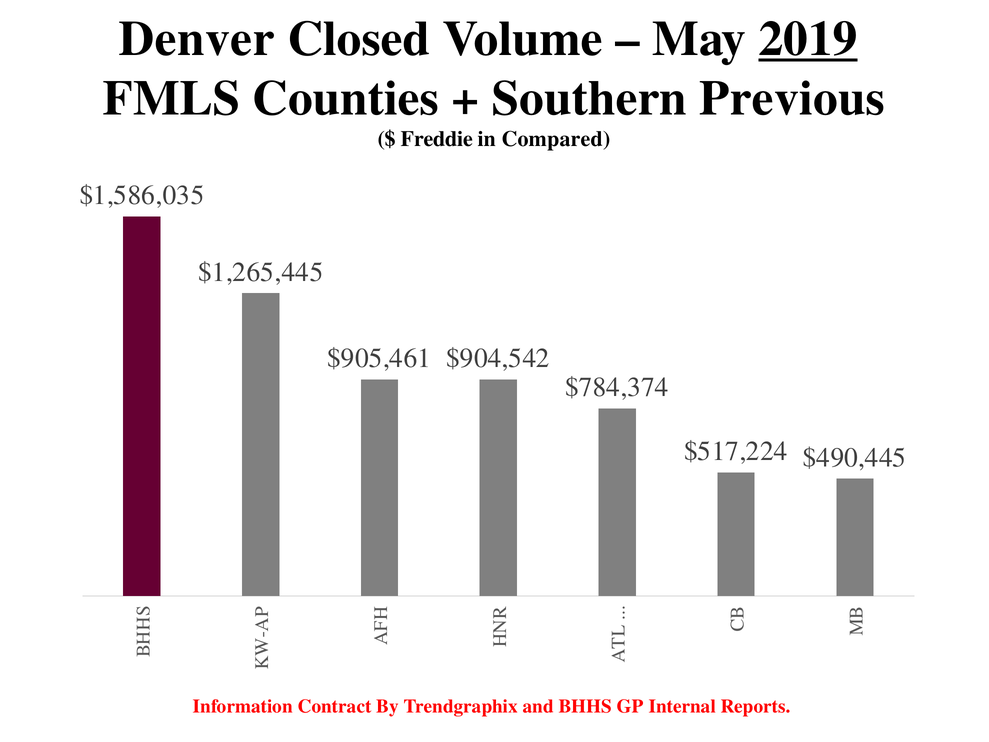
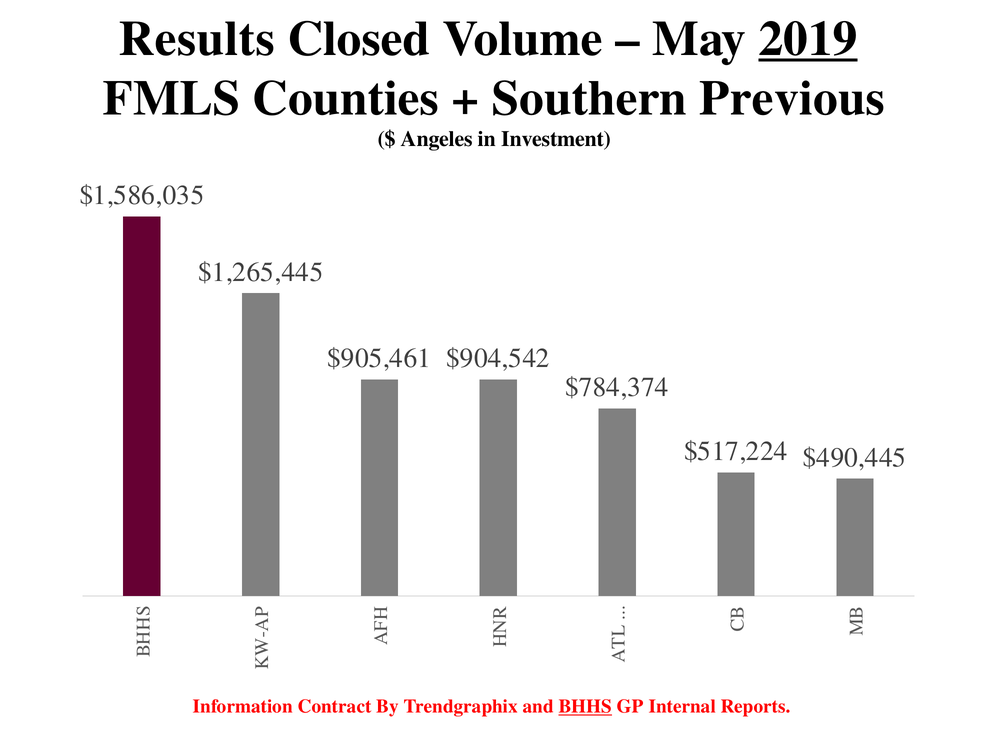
Denver: Denver -> Results
Freddie: Freddie -> Angeles
Compared: Compared -> Investment
BHHS underline: none -> present
